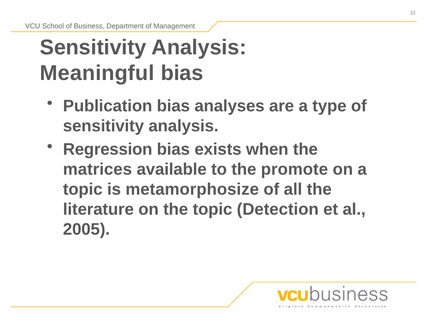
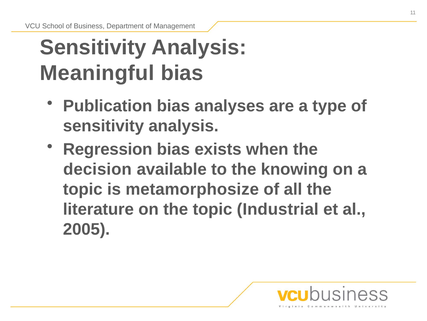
matrices: matrices -> decision
promote: promote -> knowing
Detection: Detection -> Industrial
